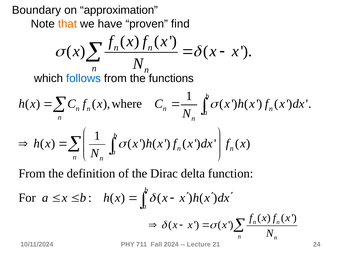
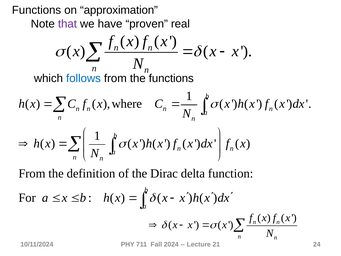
Boundary at (36, 10): Boundary -> Functions
that colour: orange -> purple
find: find -> real
